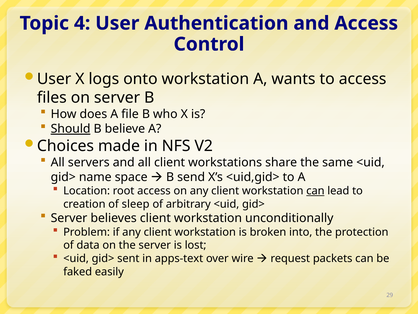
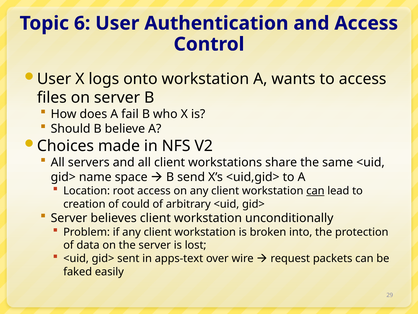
4: 4 -> 6
file: file -> fail
Should underline: present -> none
sleep: sleep -> could
